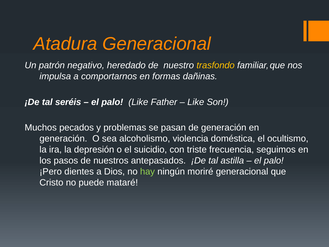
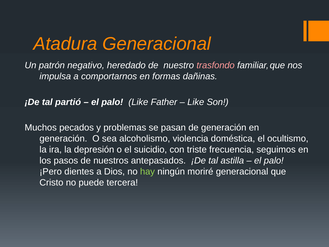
trasfondo colour: yellow -> pink
seréis: seréis -> partió
mataré: mataré -> tercera
